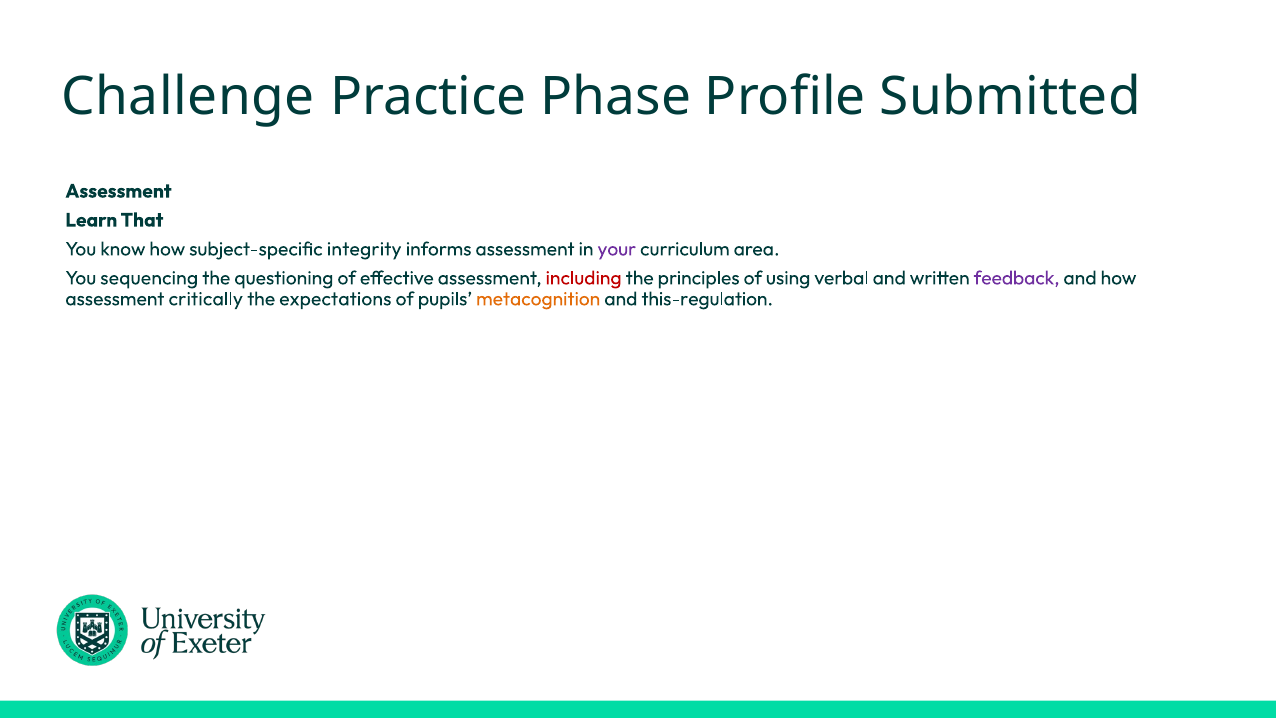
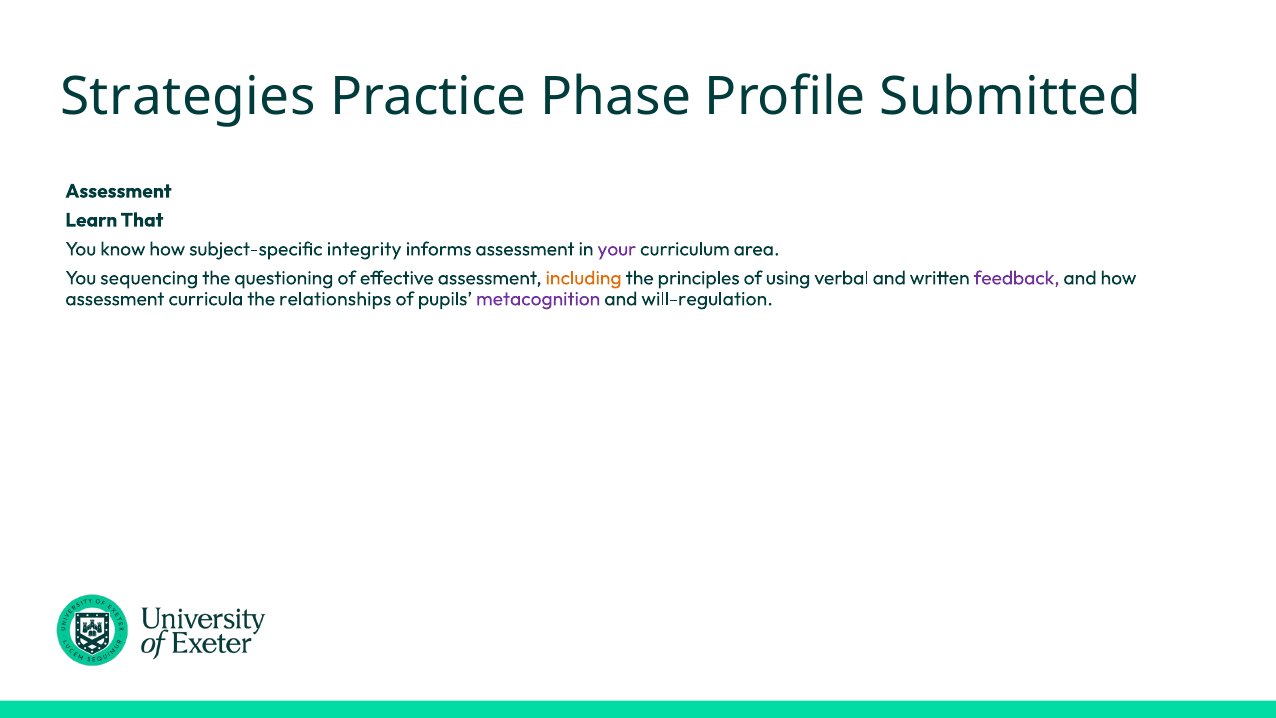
Challenge: Challenge -> Strategies
including colour: red -> orange
critically: critically -> curricula
expectations: expectations -> relationships
metacognition colour: orange -> purple
this-regulation: this-regulation -> will-regulation
